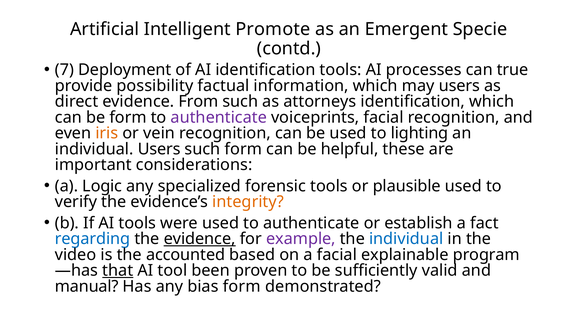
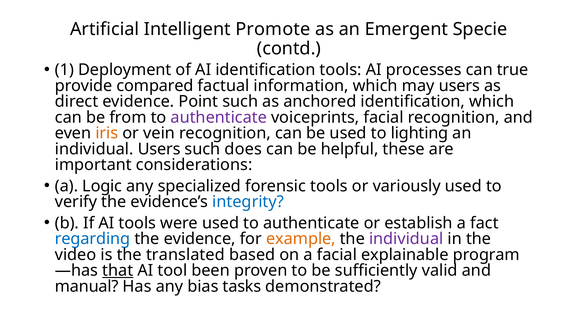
7: 7 -> 1
possibility: possibility -> compared
From: From -> Point
attorneys: attorneys -> anchored
be form: form -> from
such form: form -> does
plausible: plausible -> variously
integrity colour: orange -> blue
evidence at (200, 239) underline: present -> none
example colour: purple -> orange
individual at (406, 239) colour: blue -> purple
accounted: accounted -> translated
bias form: form -> tasks
